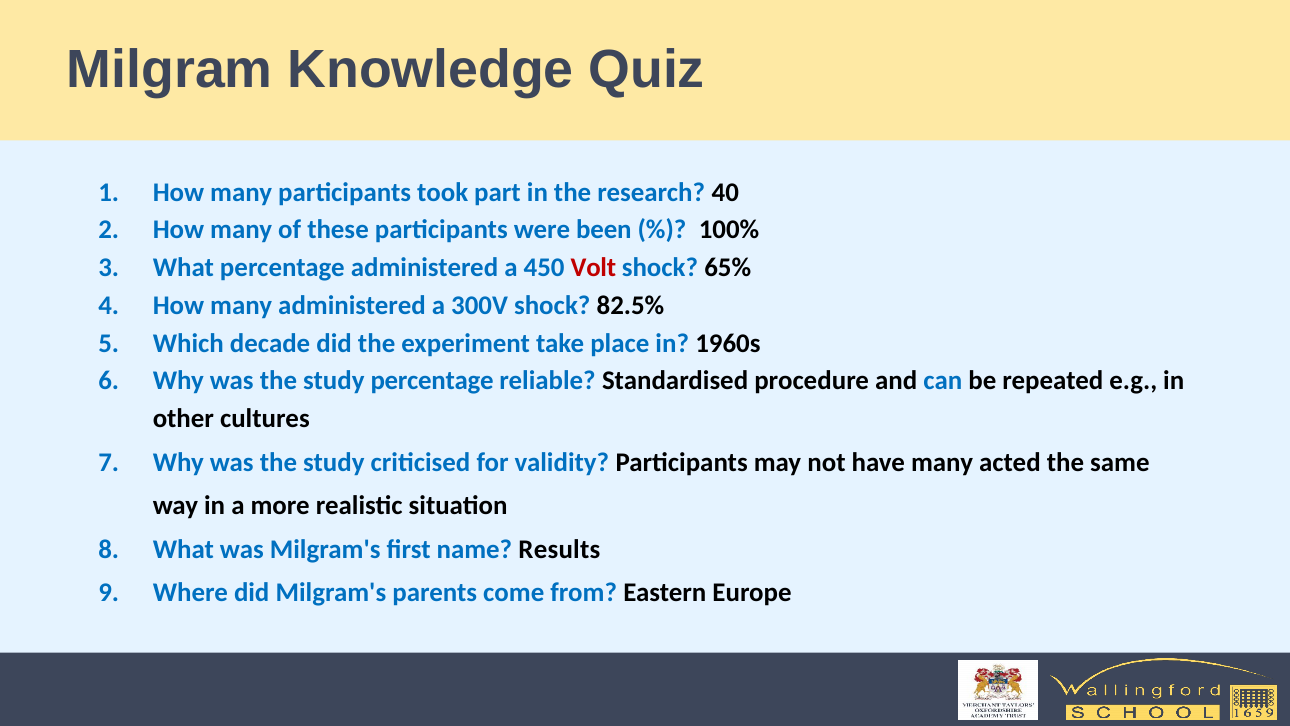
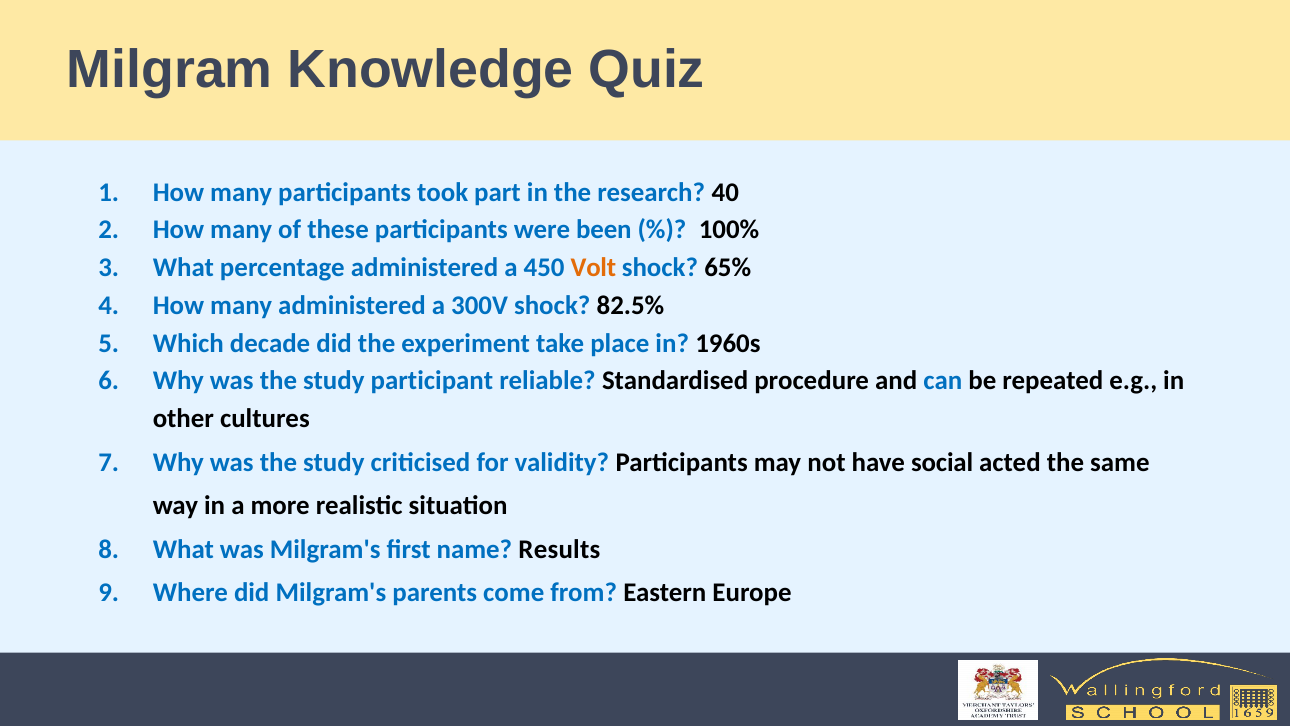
Volt colour: red -> orange
study percentage: percentage -> participant
have many: many -> social
